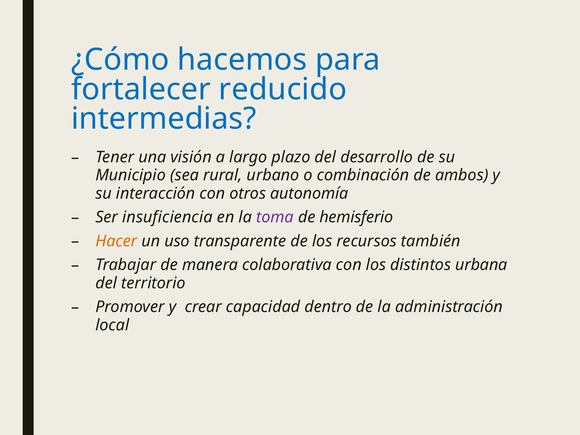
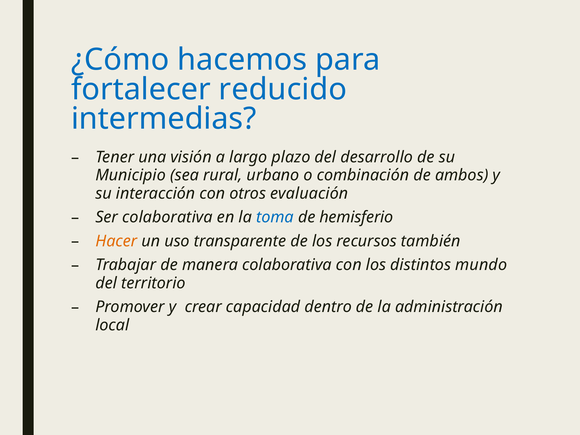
autonomía: autonomía -> evaluación
Ser insuficiencia: insuficiencia -> colaborativa
toma colour: purple -> blue
urbana: urbana -> mundo
